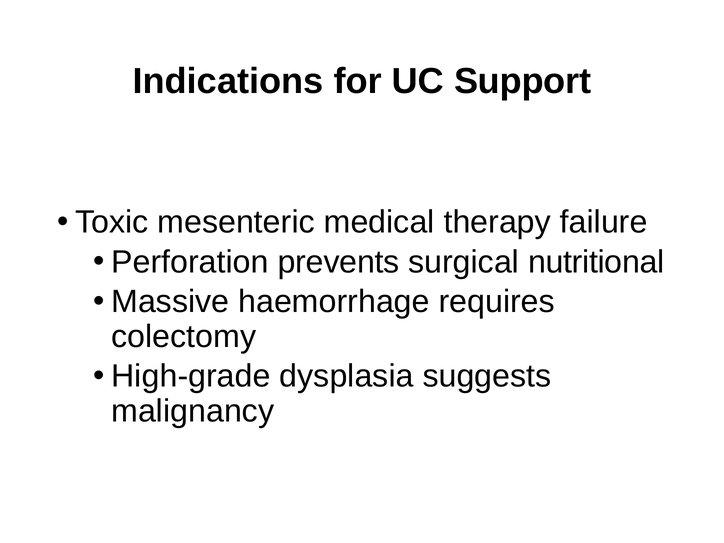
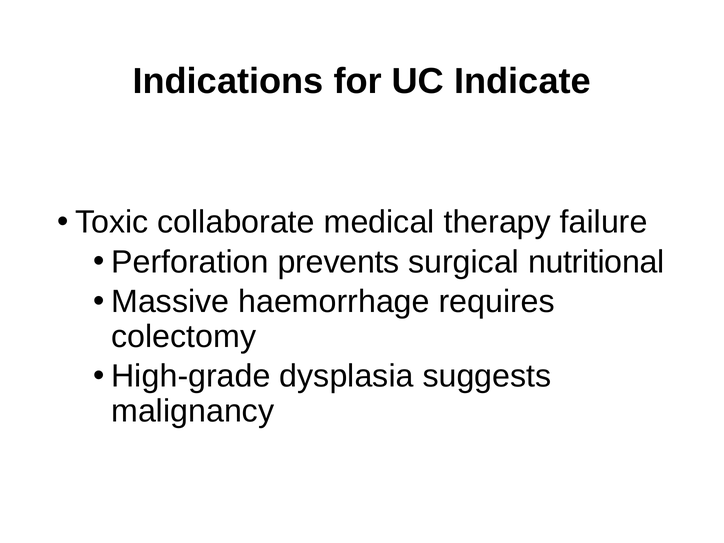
Support: Support -> Indicate
mesenteric: mesenteric -> collaborate
